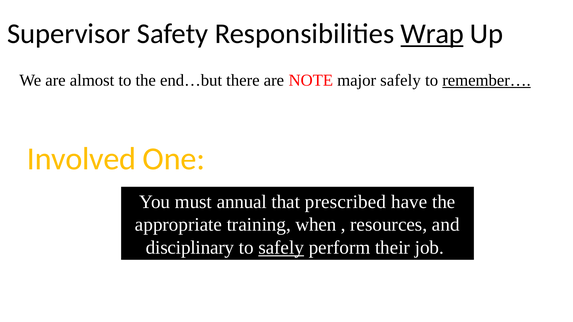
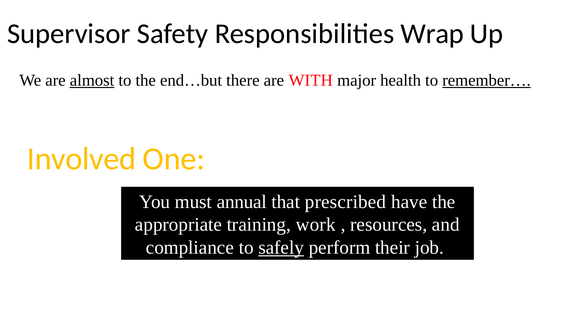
Wrap underline: present -> none
almost underline: none -> present
NOTE: NOTE -> WITH
major safely: safely -> health
when: when -> work
disciplinary: disciplinary -> compliance
